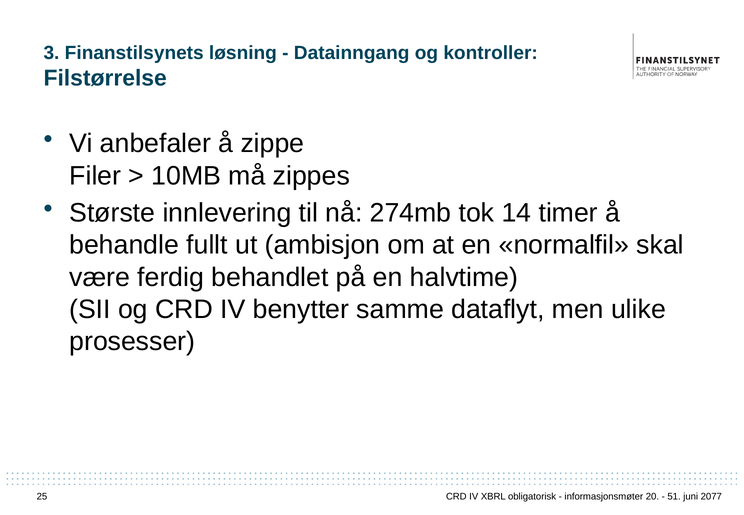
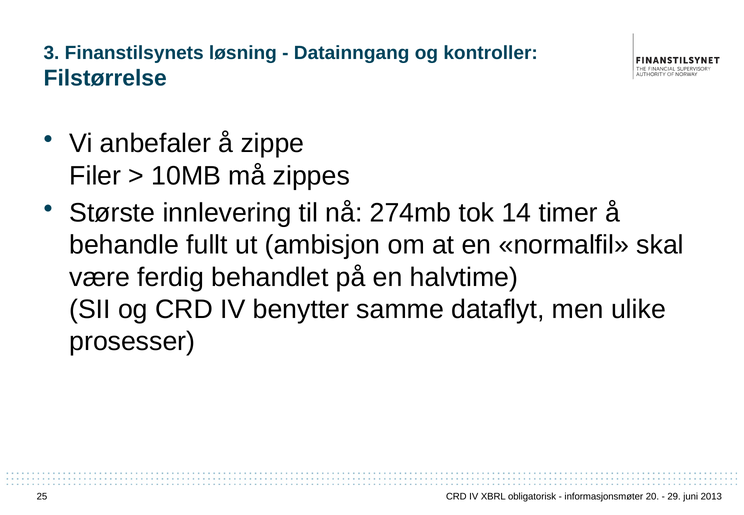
51: 51 -> 29
2077: 2077 -> 2013
